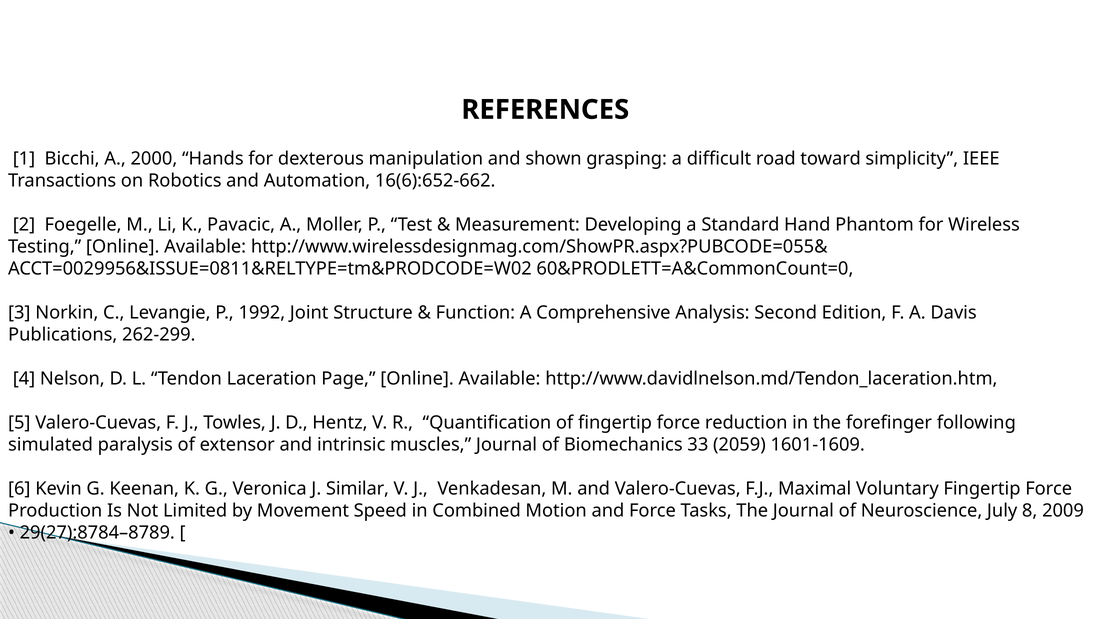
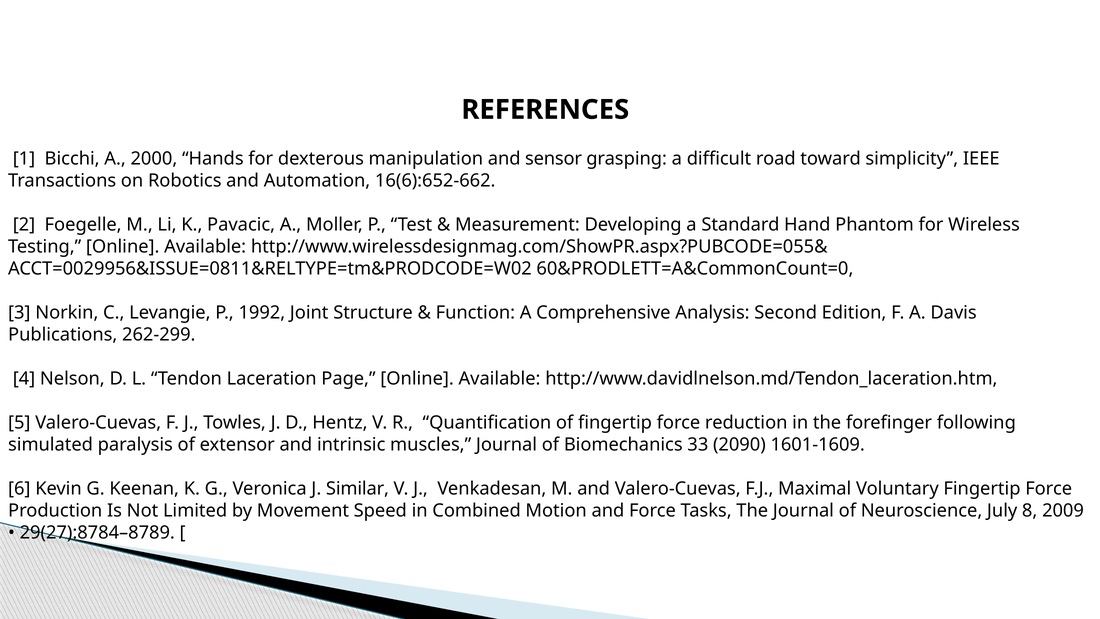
shown: shown -> sensor
2059: 2059 -> 2090
